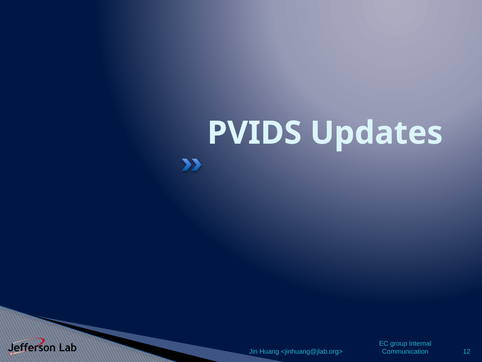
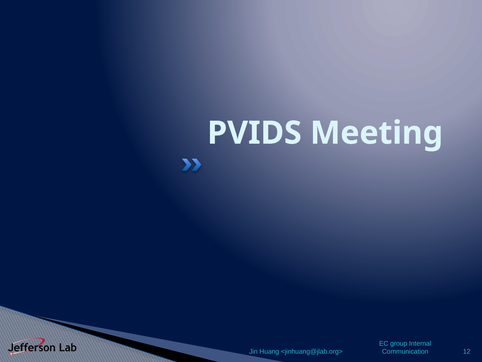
Updates: Updates -> Meeting
